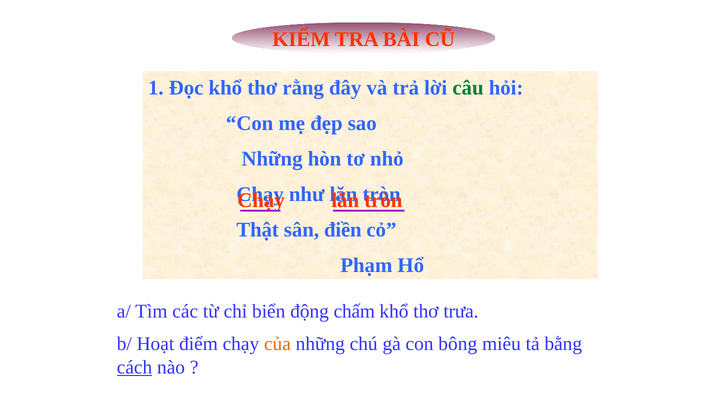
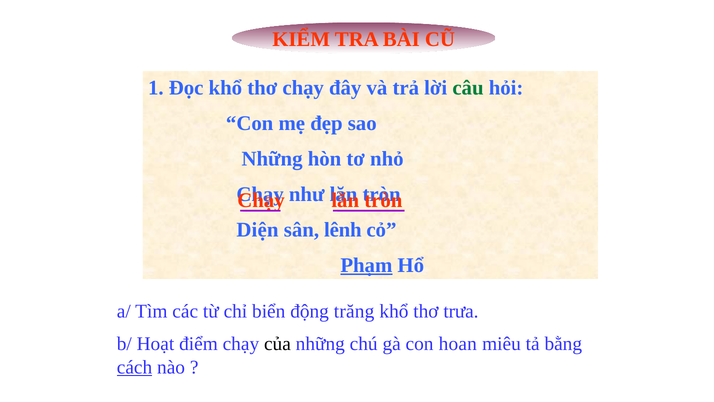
thơ rằng: rằng -> chạy
Thật: Thật -> Diện
điền: điền -> lênh
Phạm underline: none -> present
chấm: chấm -> trăng
của colour: orange -> black
bông: bông -> hoan
